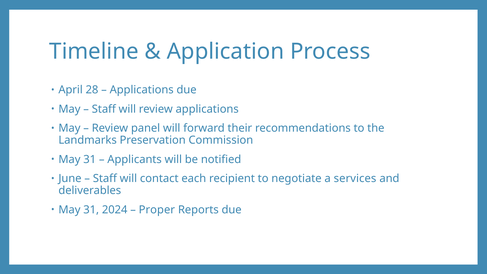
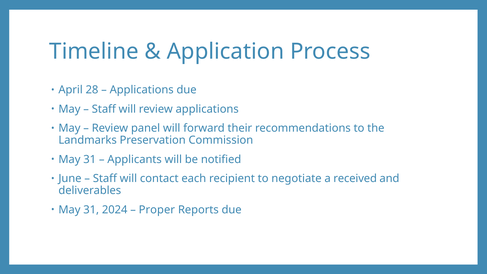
services: services -> received
